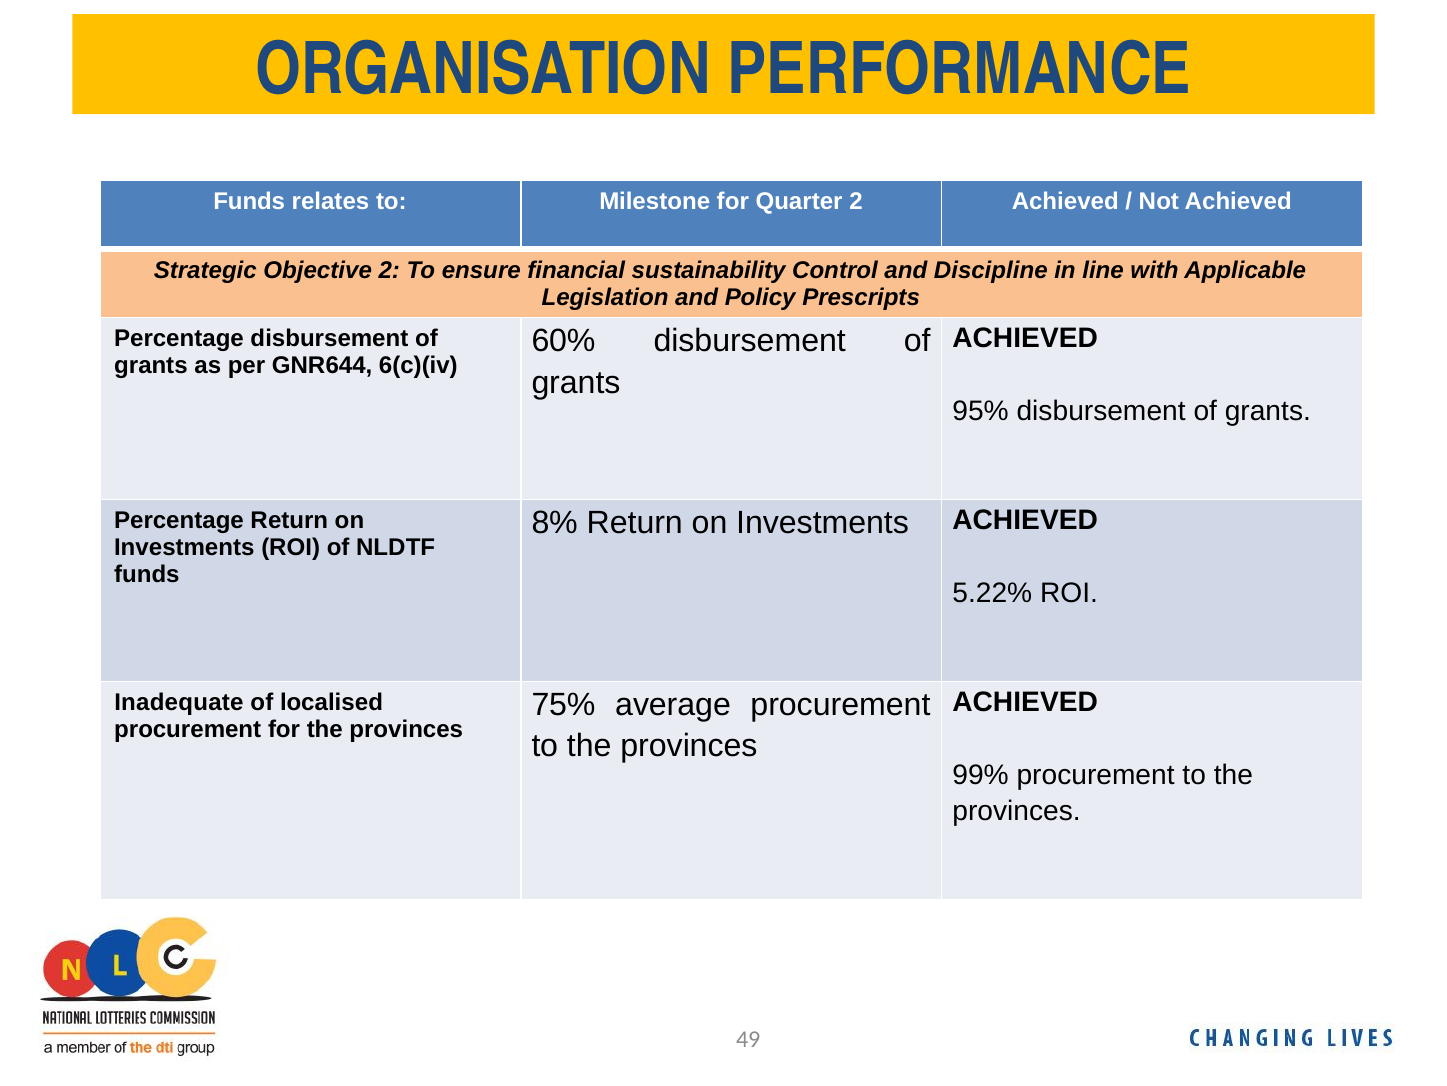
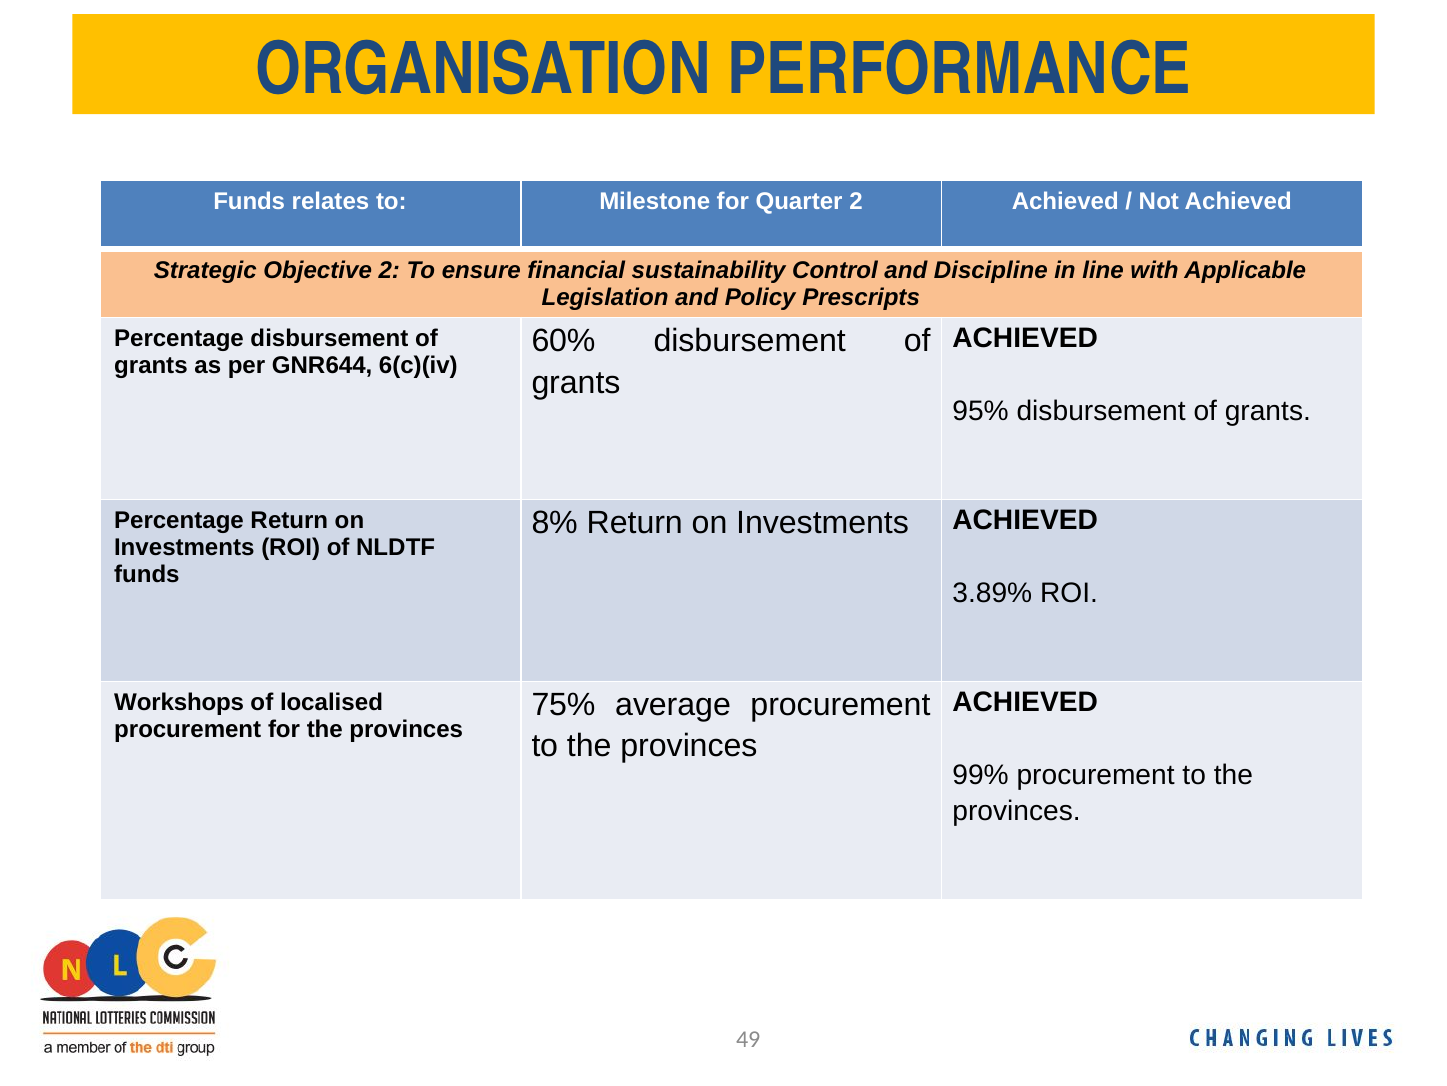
5.22%: 5.22% -> 3.89%
Inadequate: Inadequate -> Workshops
